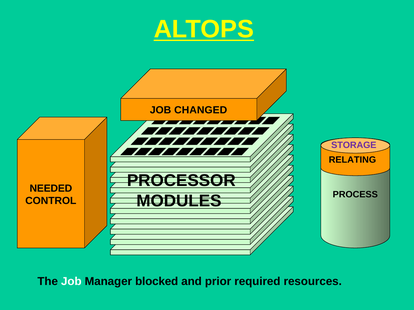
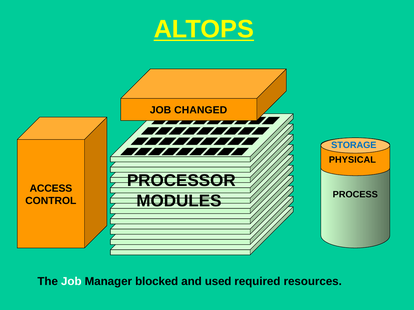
STORAGE colour: purple -> blue
RELATING: RELATING -> PHYSICAL
NEEDED: NEEDED -> ACCESS
prior: prior -> used
